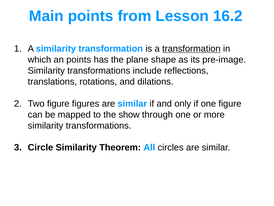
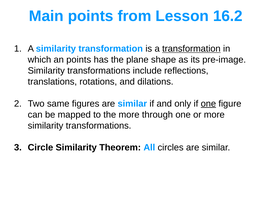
Two figure: figure -> same
one at (208, 103) underline: none -> present
the show: show -> more
